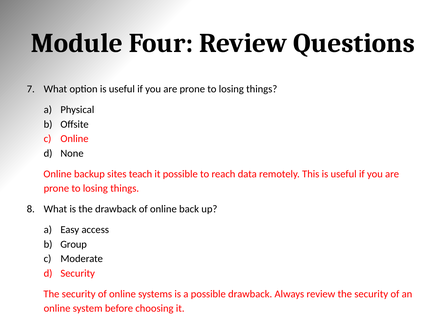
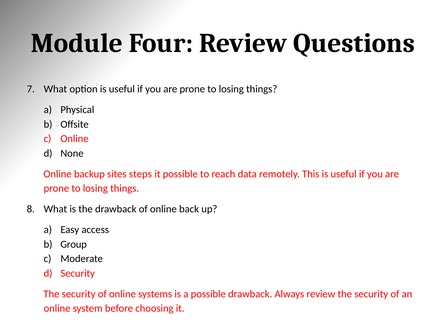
teach: teach -> steps
